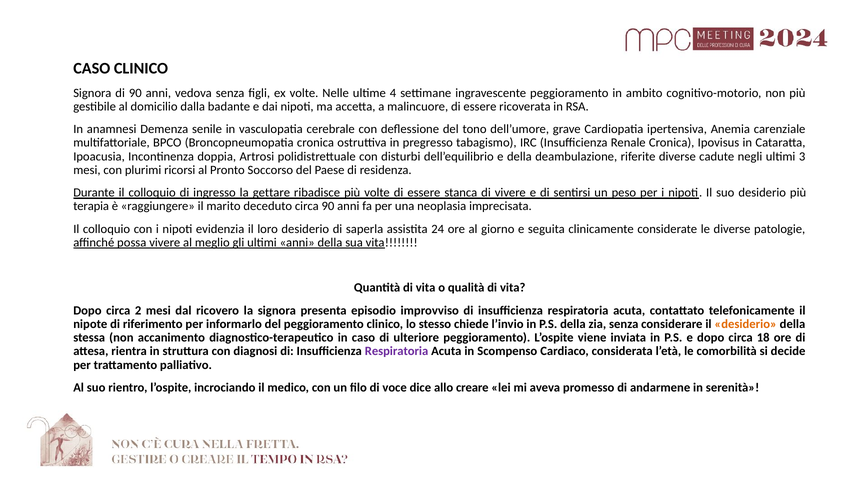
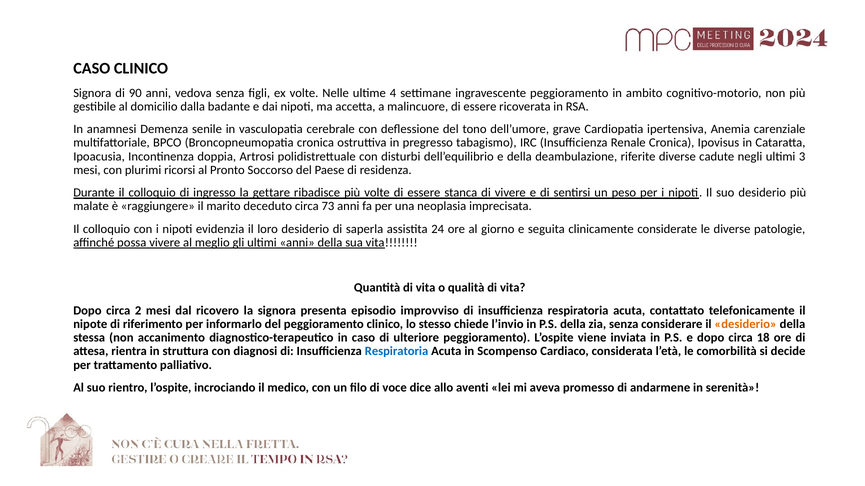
terapia: terapia -> malate
circa 90: 90 -> 73
Respiratoria at (397, 352) colour: purple -> blue
creare: creare -> aventi
